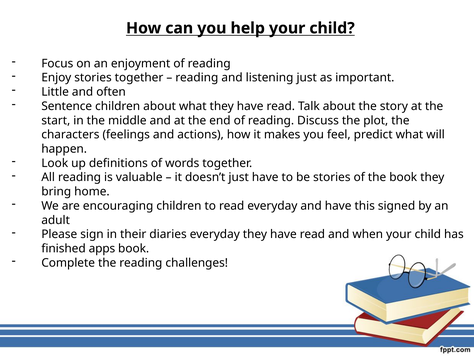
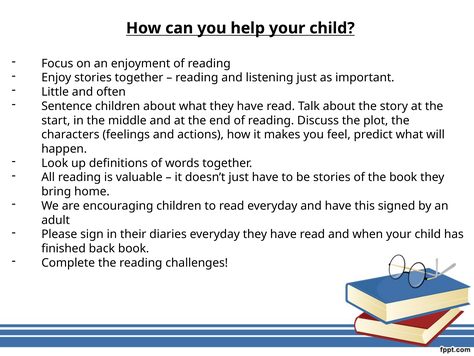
apps: apps -> back
